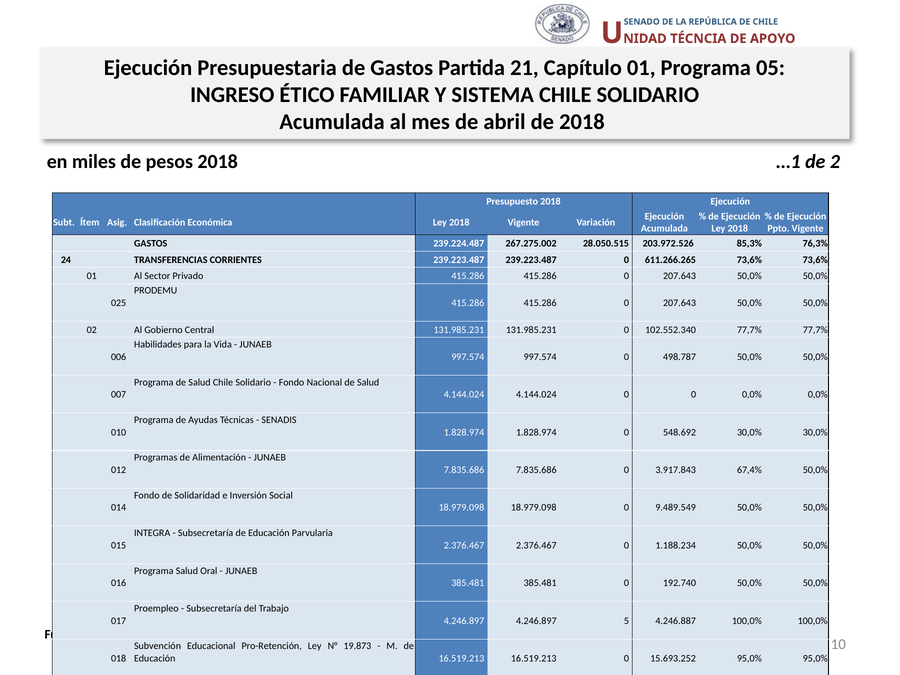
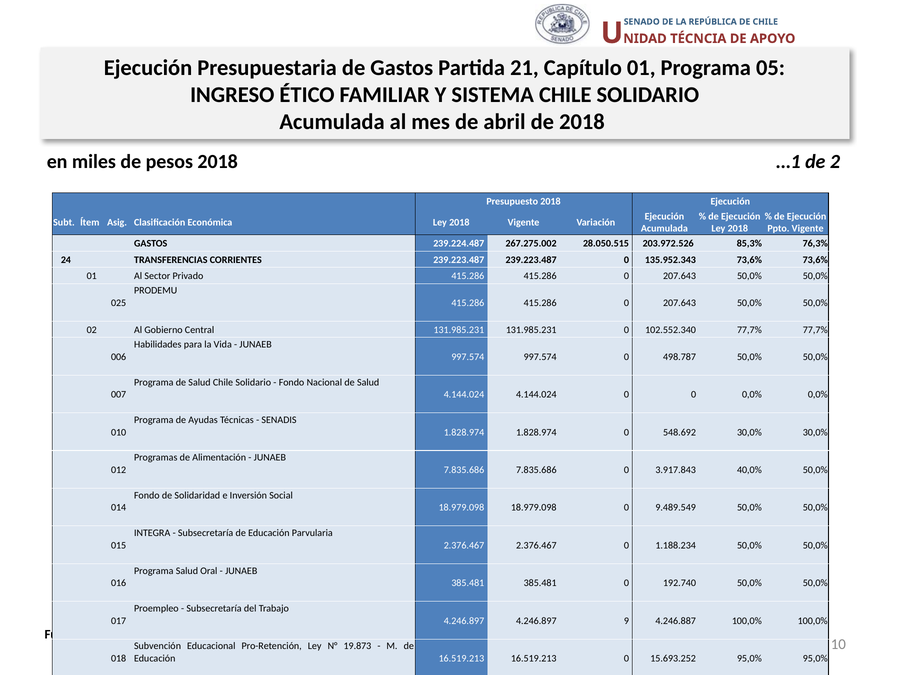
611.266.265: 611.266.265 -> 135.952.343
67,4%: 67,4% -> 40,0%
5: 5 -> 9
